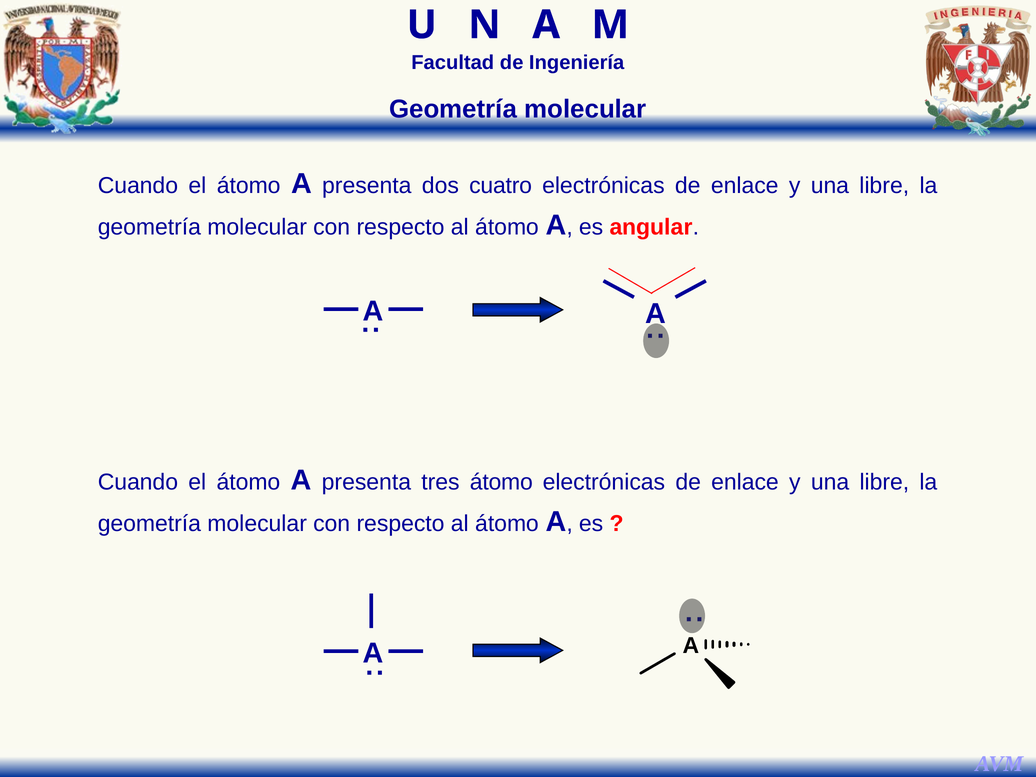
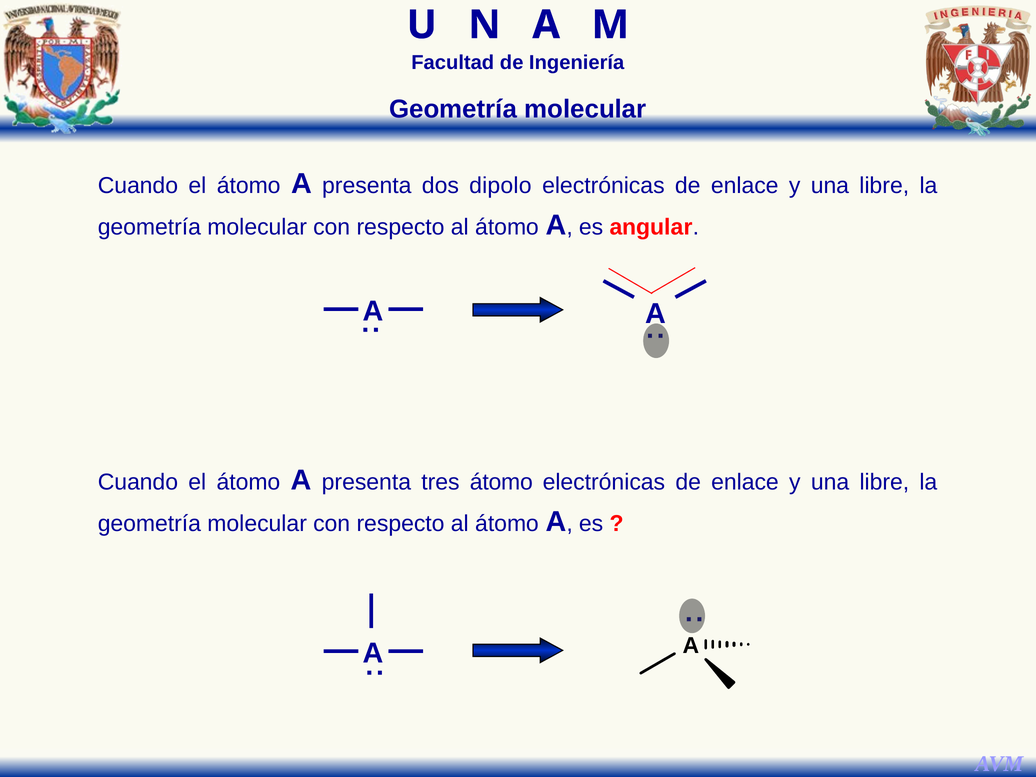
cuatro: cuatro -> dipolo
